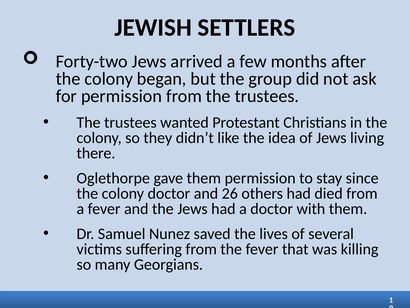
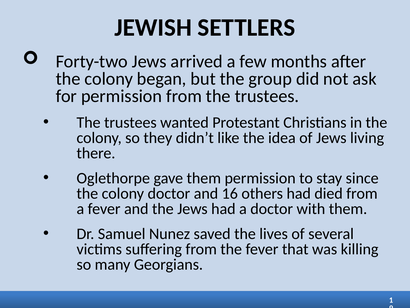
26: 26 -> 16
